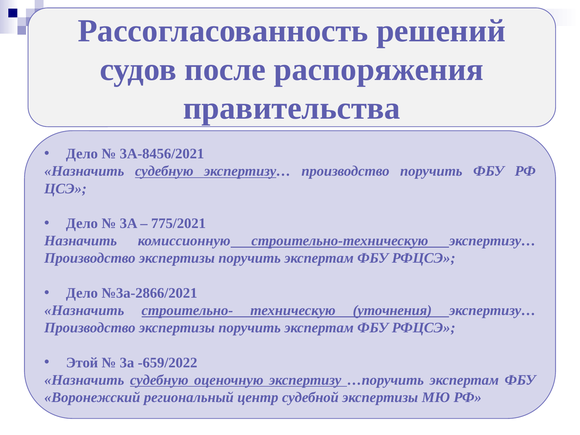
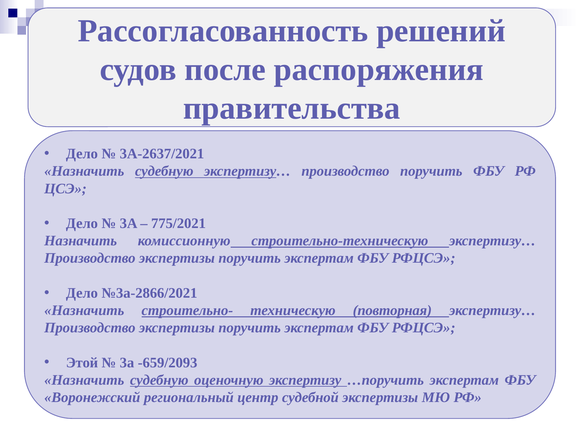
3А-8456/2021: 3А-8456/2021 -> 3А-2637/2021
уточнения: уточнения -> повторная
-659/2022: -659/2022 -> -659/2093
